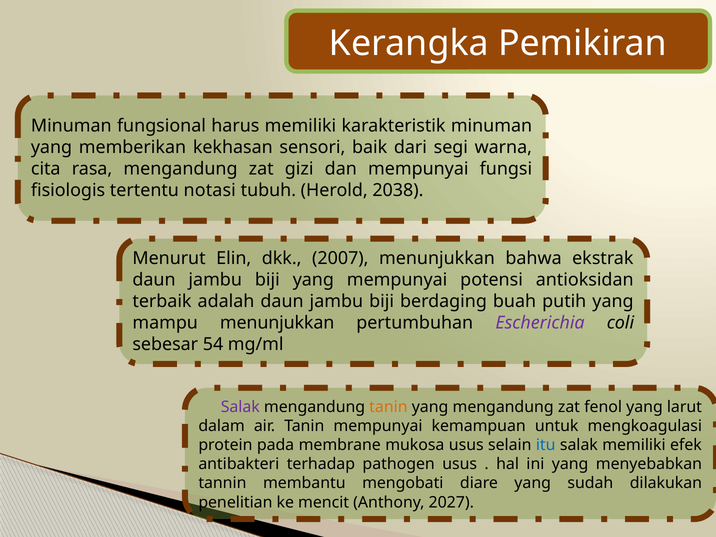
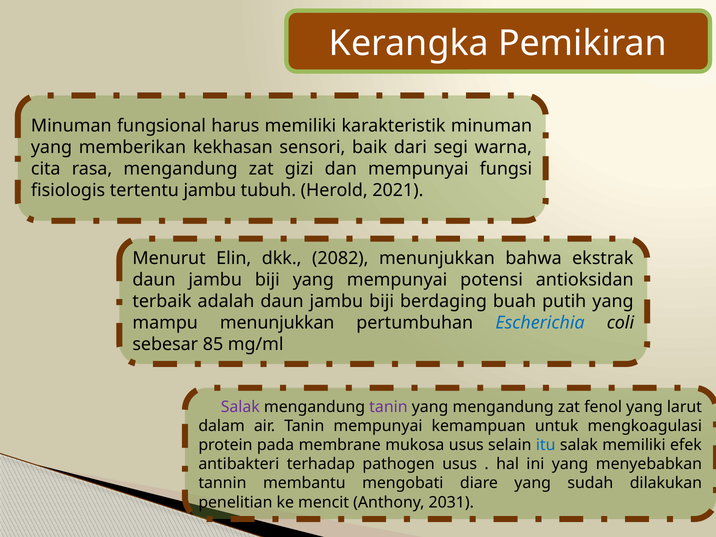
tertentu notasi: notasi -> jambu
2038: 2038 -> 2021
2007: 2007 -> 2082
Escherichia colour: purple -> blue
54: 54 -> 85
tanin at (388, 407) colour: orange -> purple
2027: 2027 -> 2031
